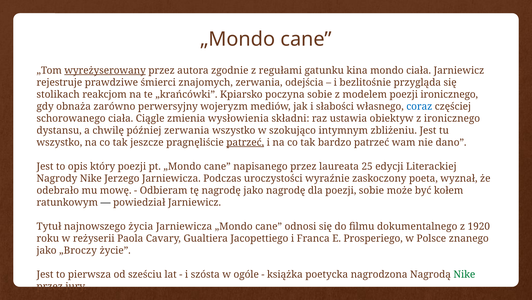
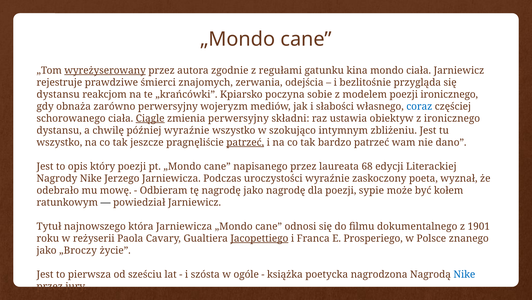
stolikach at (58, 94): stolikach -> dystansu
Ciągle underline: none -> present
zmienia wysłowienia: wysłowienia -> perwersyjny
później zerwania: zerwania -> wyraźnie
25: 25 -> 68
poezji sobie: sobie -> sypie
życia: życia -> która
1920: 1920 -> 1901
Jacopettiego underline: none -> present
Nike at (464, 274) colour: green -> blue
